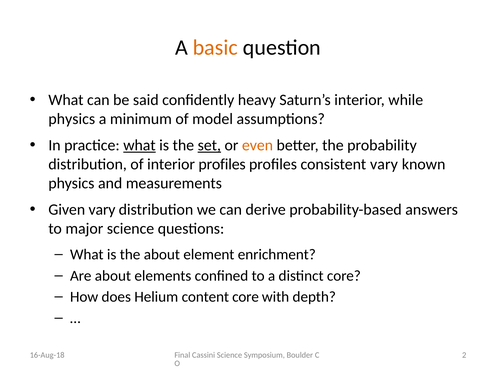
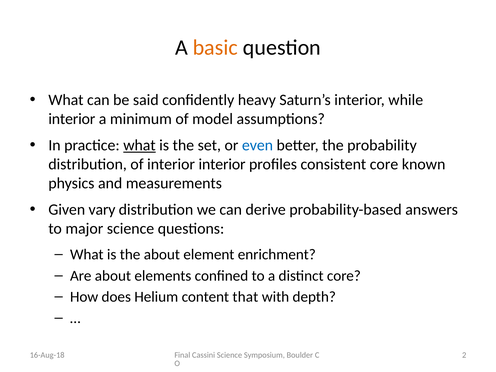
physics at (72, 119): physics -> interior
set underline: present -> none
even colour: orange -> blue
interior profiles: profiles -> interior
consistent vary: vary -> core
content core: core -> that
